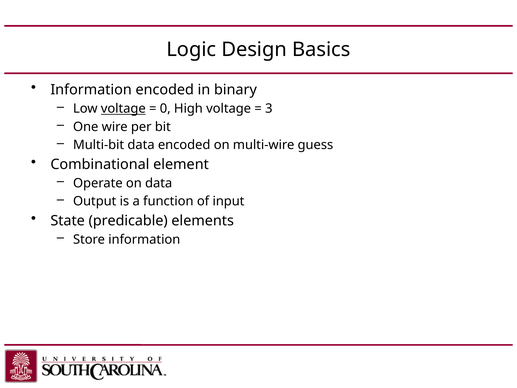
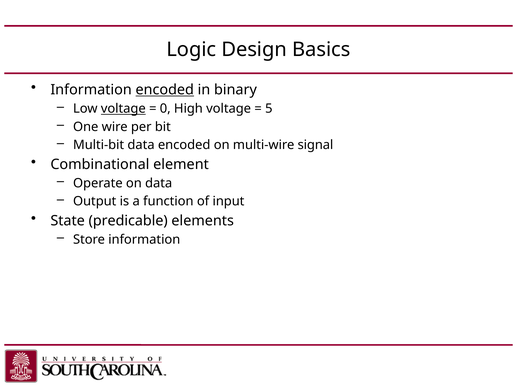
encoded at (165, 90) underline: none -> present
3: 3 -> 5
guess: guess -> signal
